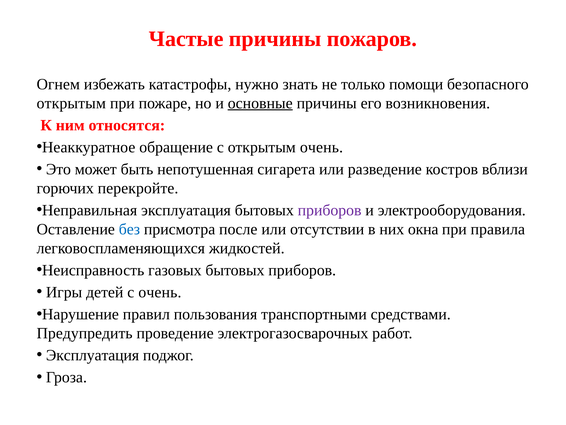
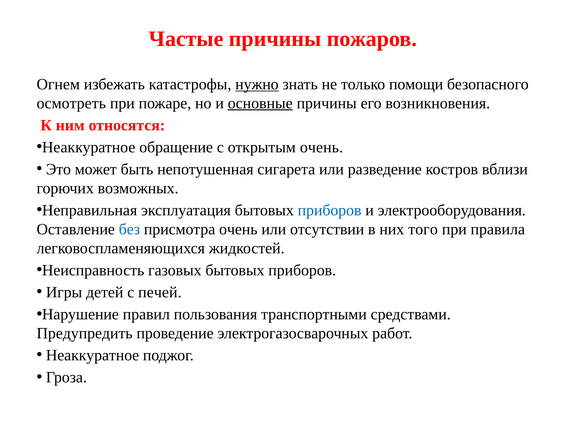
нужно underline: none -> present
открытым at (71, 103): открытым -> осмотреть
перекройте: перекройте -> возможных
приборов at (330, 210) colour: purple -> blue
присмотра после: после -> очень
окна: окна -> того
с очень: очень -> печей
Эксплуатация at (93, 355): Эксплуатация -> Неаккуратное
